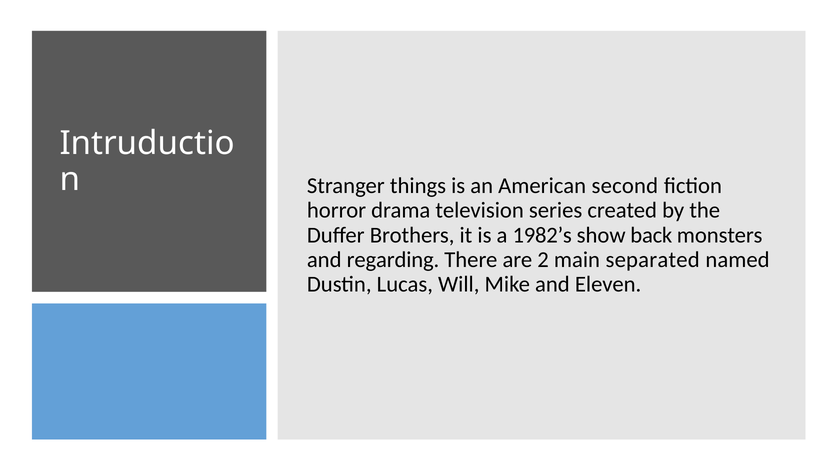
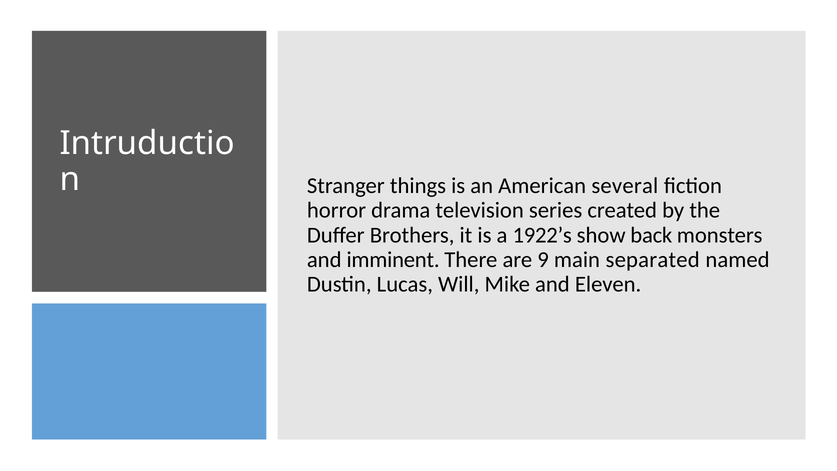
second: second -> several
1982’s: 1982’s -> 1922’s
regarding: regarding -> imminent
2: 2 -> 9
